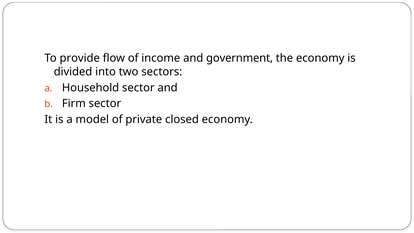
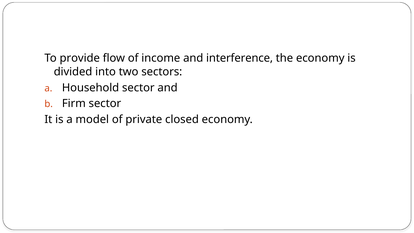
government: government -> interference
